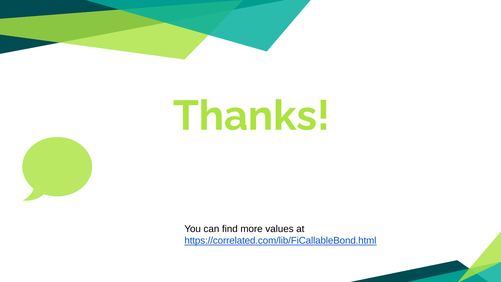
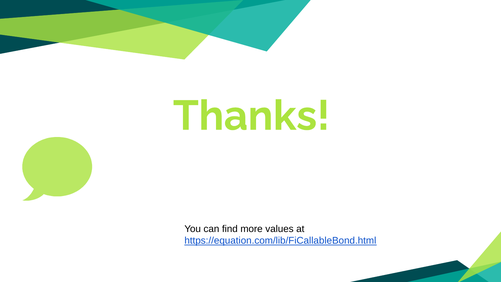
https://correlated.com/lib/FiCallableBond.html: https://correlated.com/lib/FiCallableBond.html -> https://equation.com/lib/FiCallableBond.html
